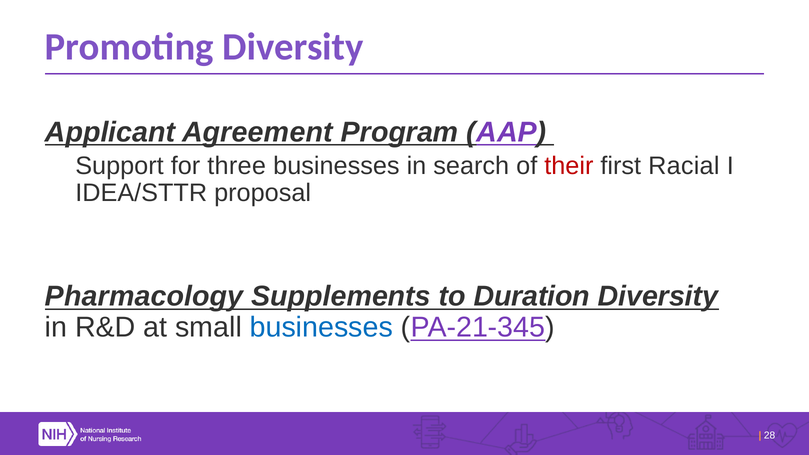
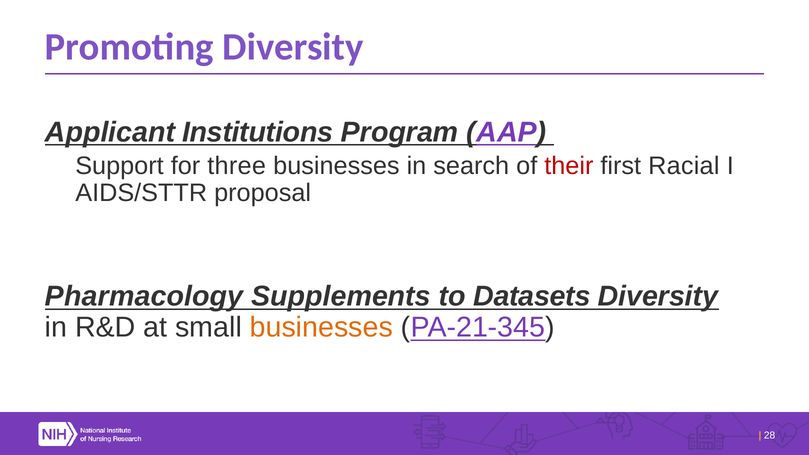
Agreement: Agreement -> Institutions
IDEA/STTR: IDEA/STTR -> AIDS/STTR
Duration: Duration -> Datasets
businesses at (321, 327) colour: blue -> orange
